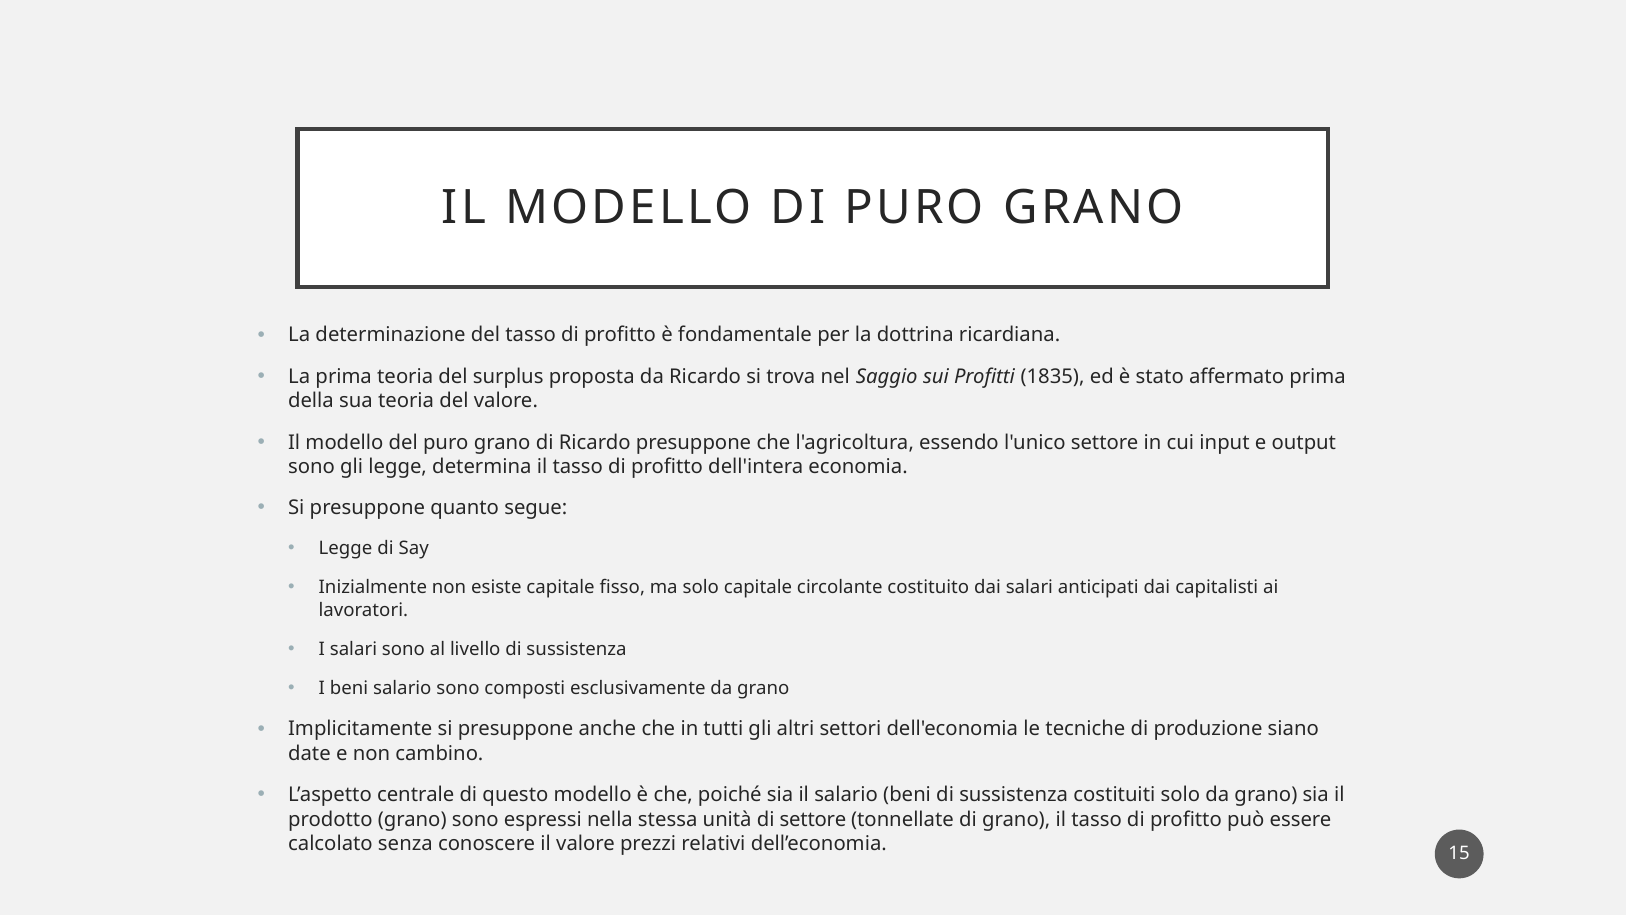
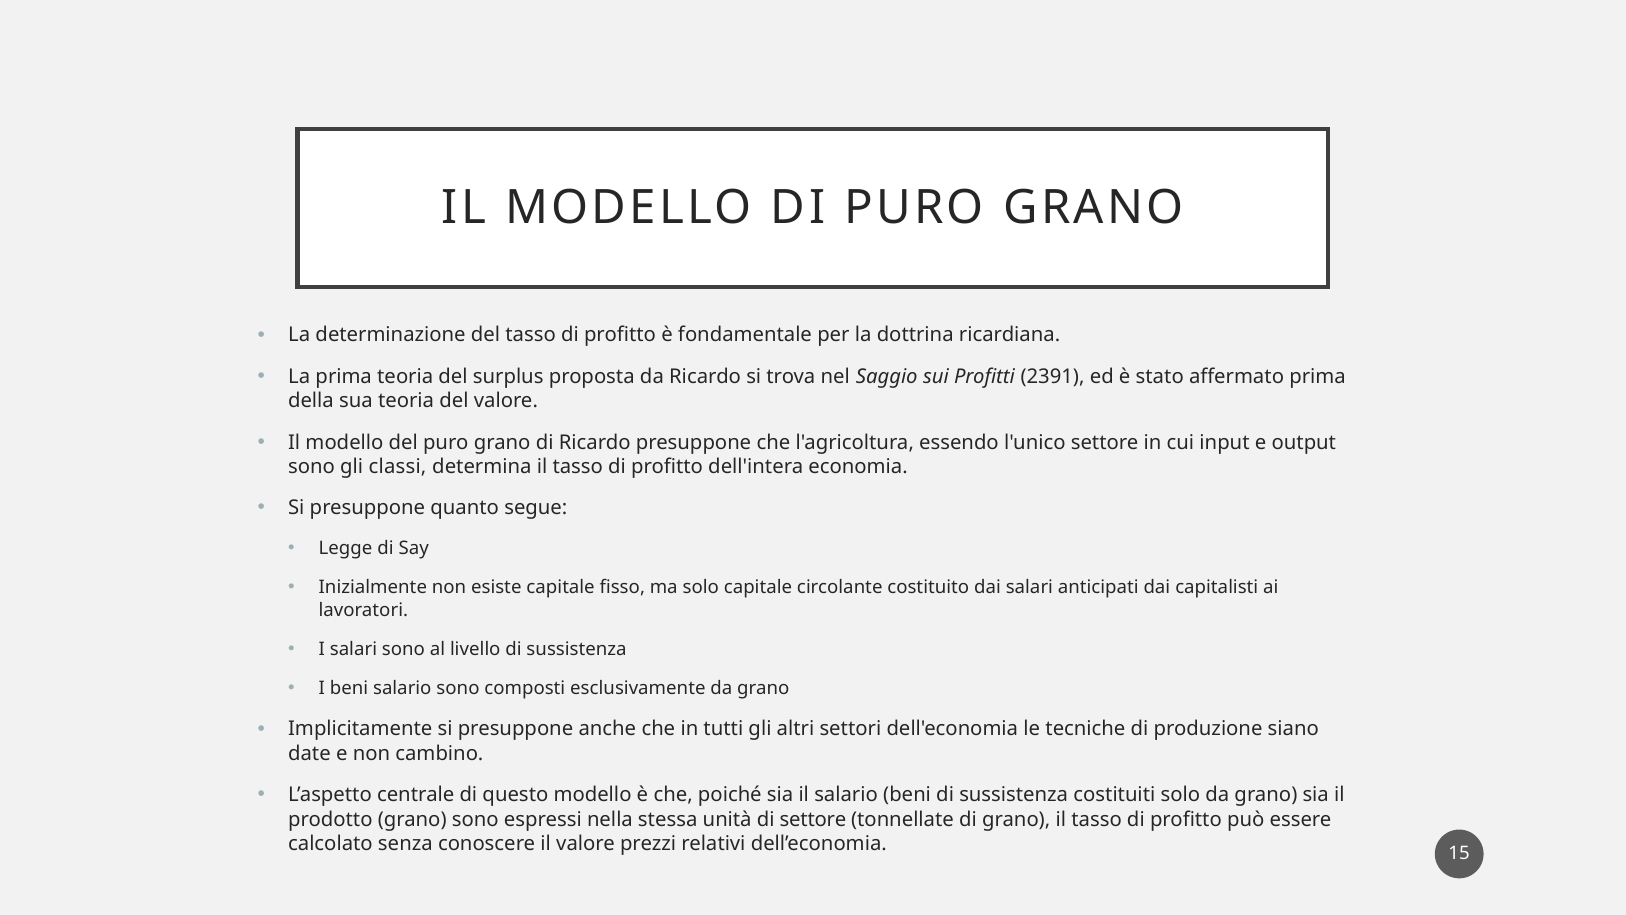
1835: 1835 -> 2391
gli legge: legge -> classi
